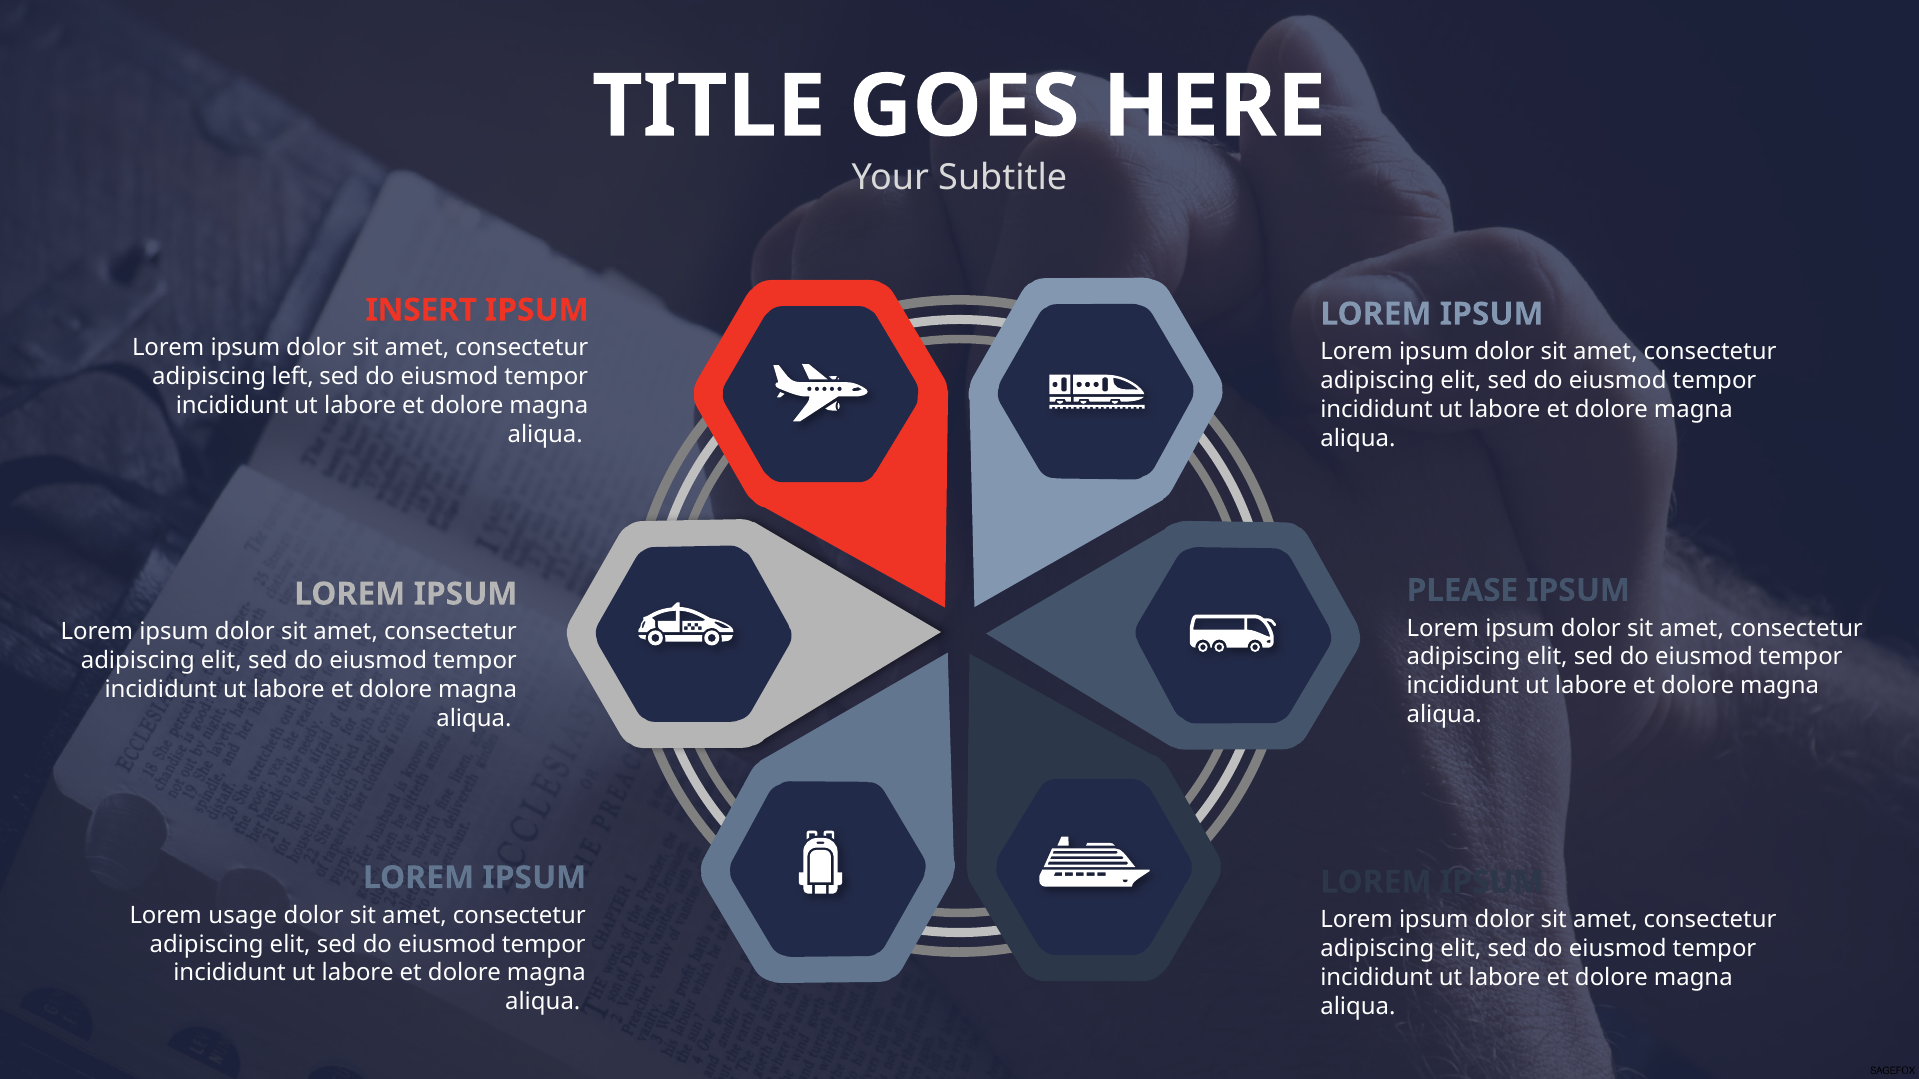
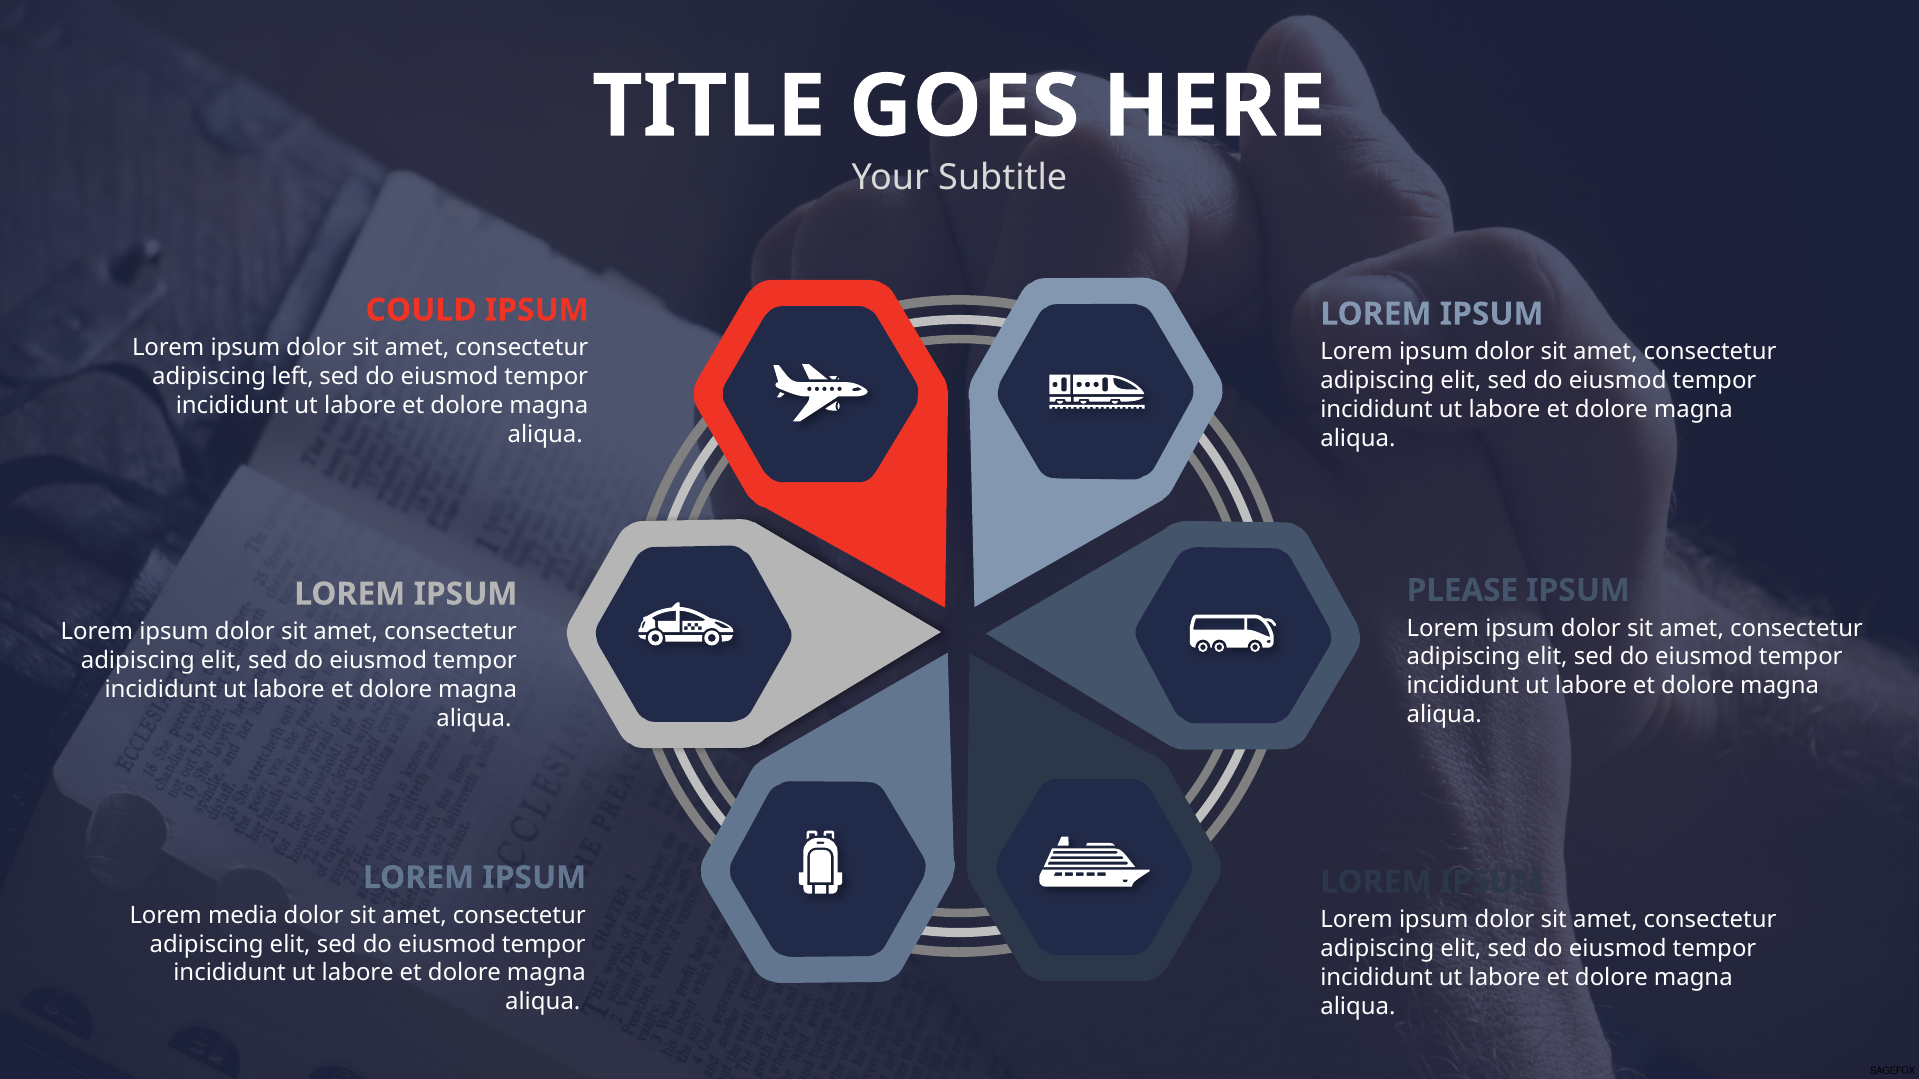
INSERT: INSERT -> COULD
usage: usage -> media
